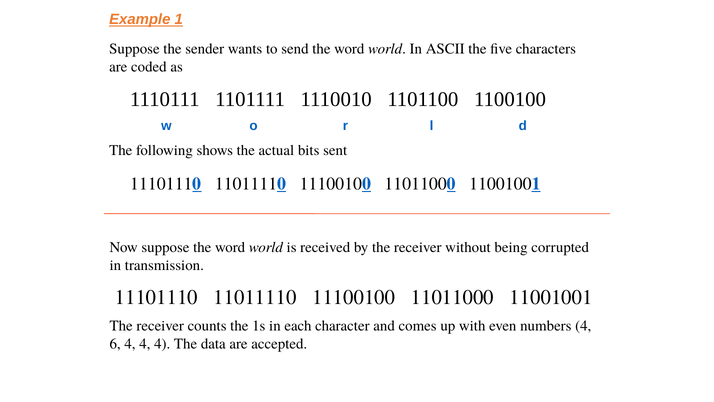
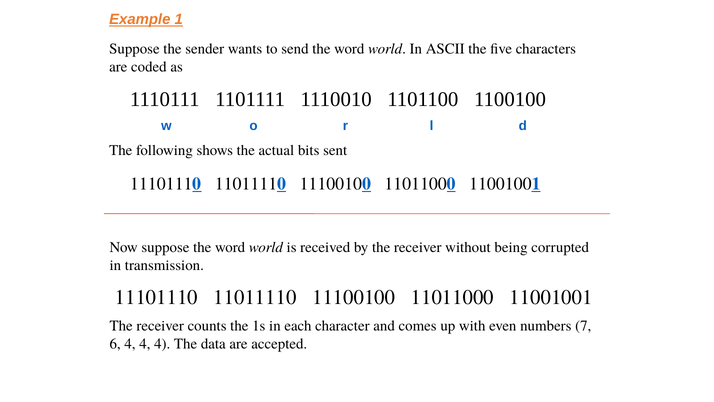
numbers 4: 4 -> 7
